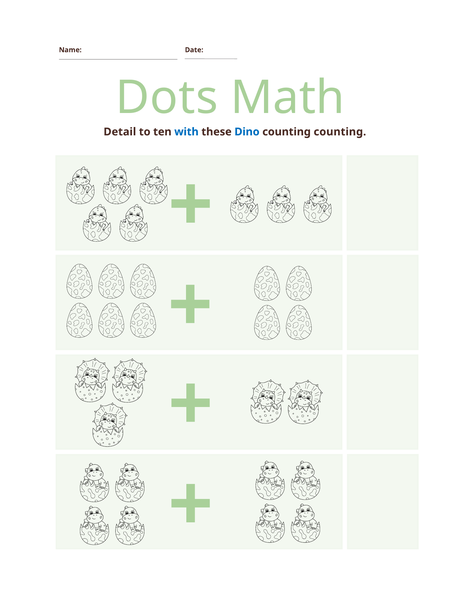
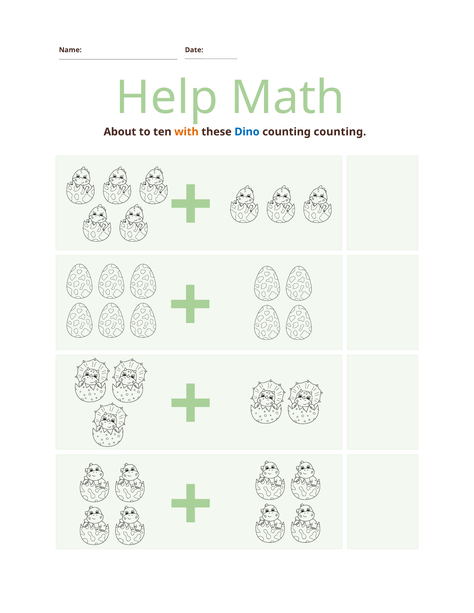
Dots: Dots -> Help
Detail: Detail -> About
with colour: blue -> orange
